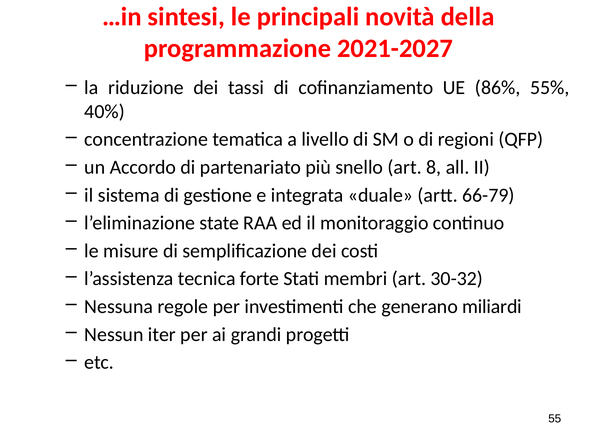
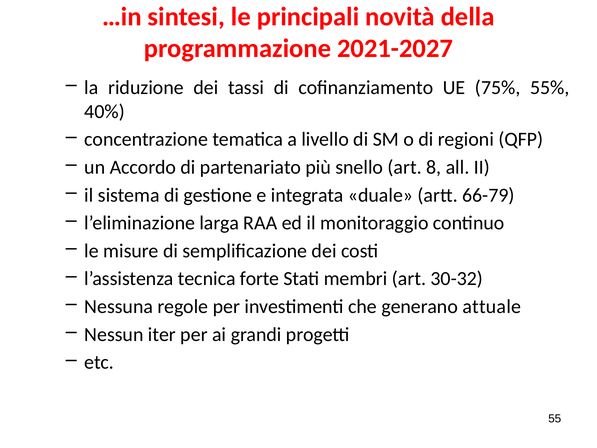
86%: 86% -> 75%
state: state -> larga
miliardi: miliardi -> attuale
